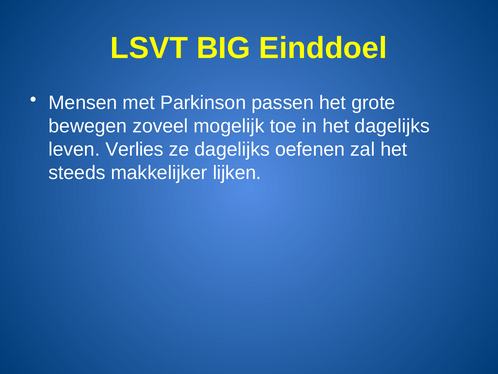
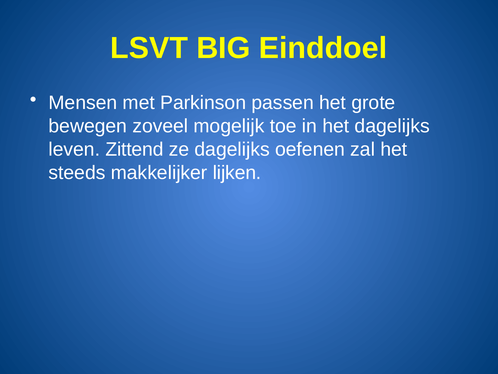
Verlies: Verlies -> Zittend
